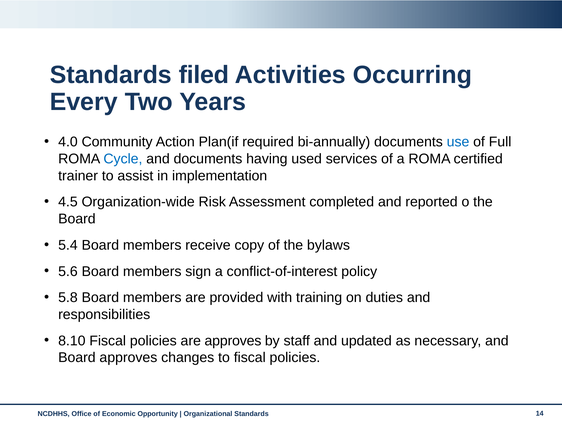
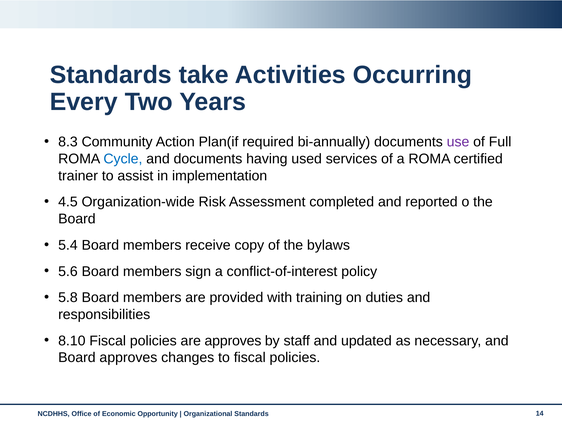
filed: filed -> take
4.0: 4.0 -> 8.3
use colour: blue -> purple
